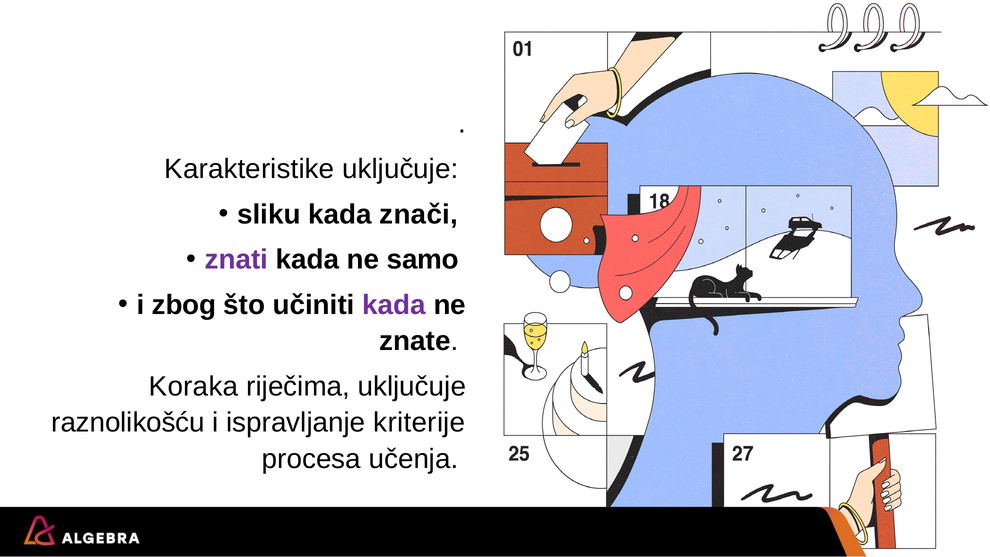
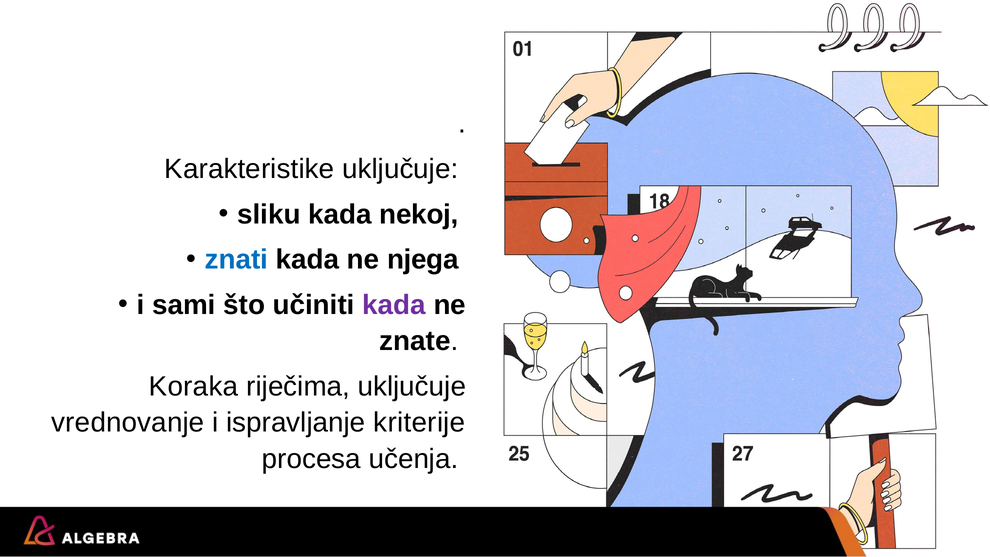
znači: znači -> nekoj
znati colour: purple -> blue
samo: samo -> njega
zbog: zbog -> sami
raznolikošću: raznolikošću -> vrednovanje
